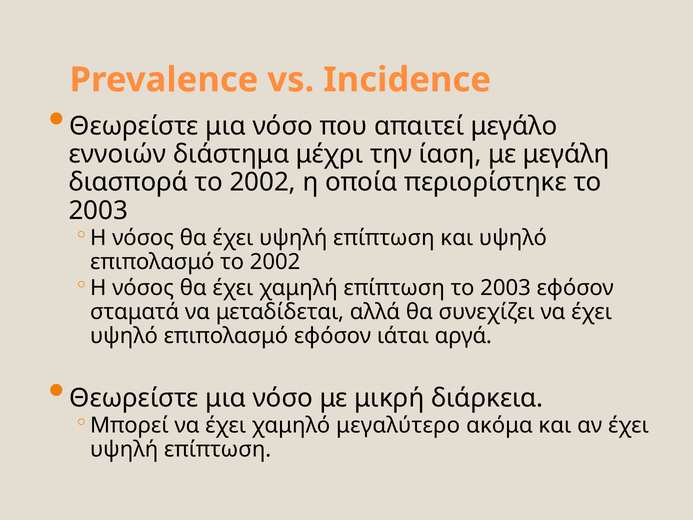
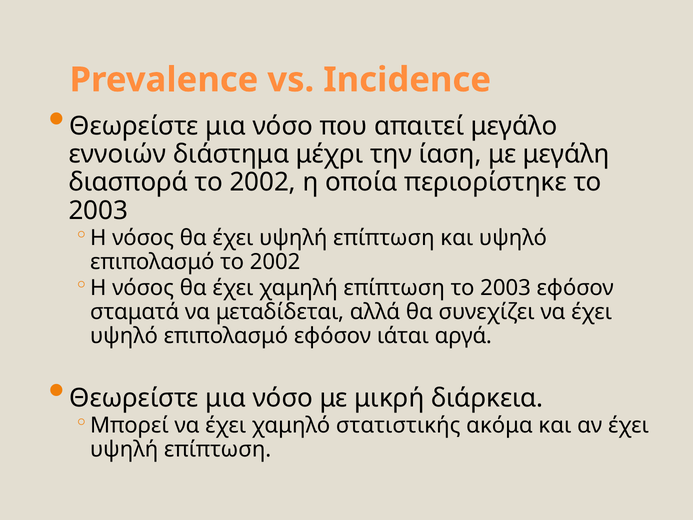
μεγαλύτερο: μεγαλύτερο -> στατιστικής
